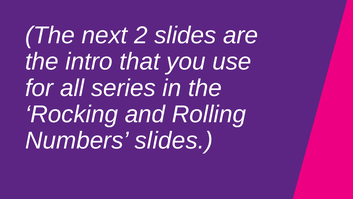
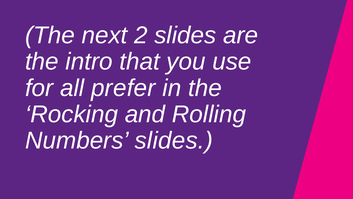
series: series -> prefer
